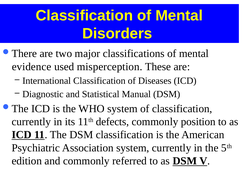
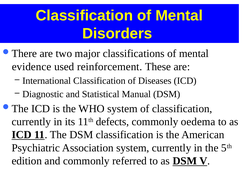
misperception: misperception -> reinforcement
position: position -> oedema
